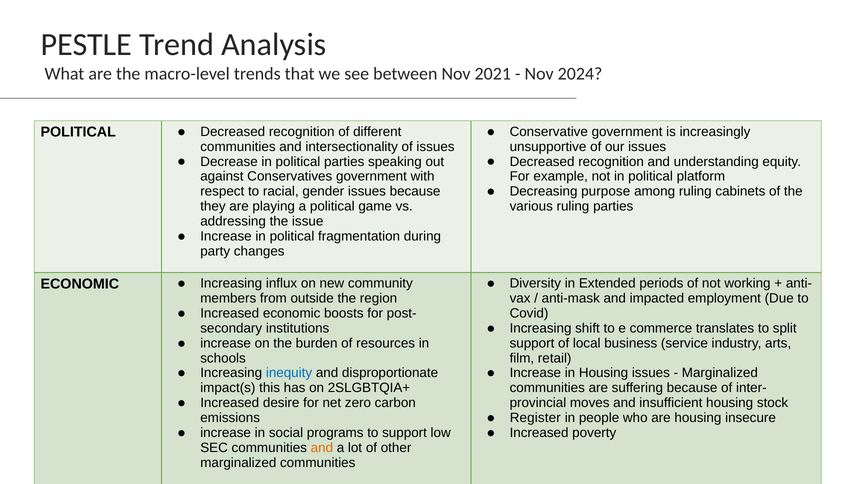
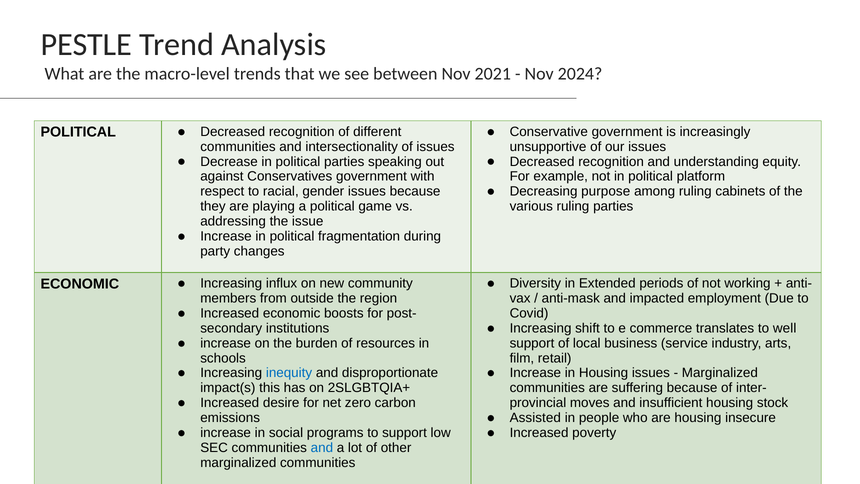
split: split -> well
Register: Register -> Assisted
and at (322, 447) colour: orange -> blue
